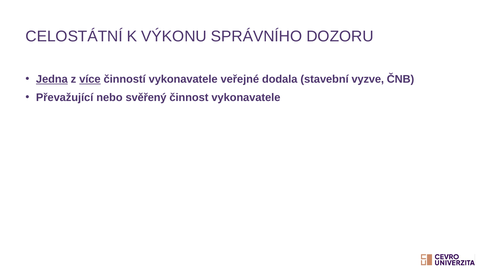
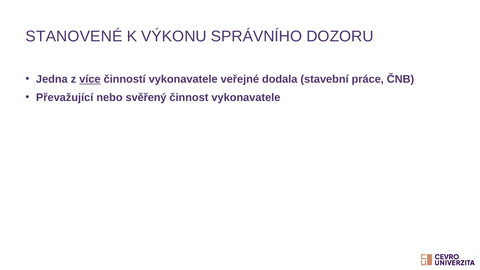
CELOSTÁTNÍ: CELOSTÁTNÍ -> STANOVENÉ
Jedna underline: present -> none
vyzve: vyzve -> práce
